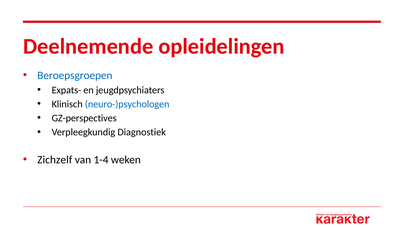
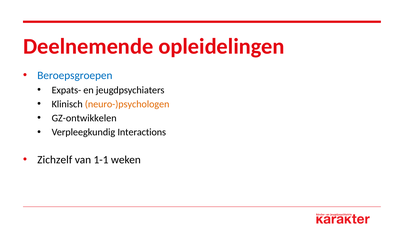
neuro-)psychologen colour: blue -> orange
GZ-perspectives: GZ-perspectives -> GZ-ontwikkelen
Diagnostiek: Diagnostiek -> Interactions
1-4: 1-4 -> 1-1
